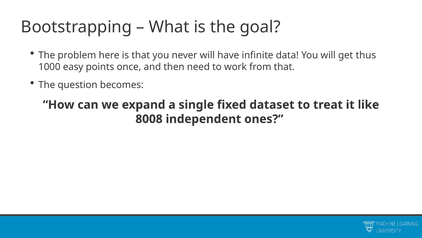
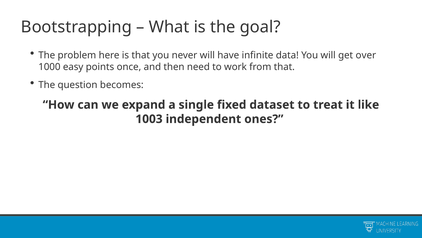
thus: thus -> over
8008: 8008 -> 1003
